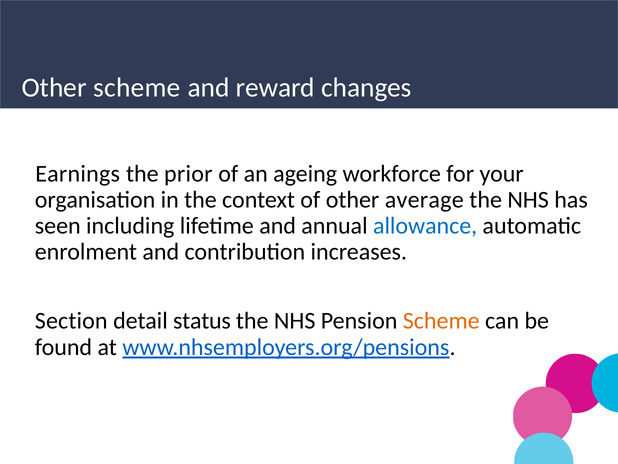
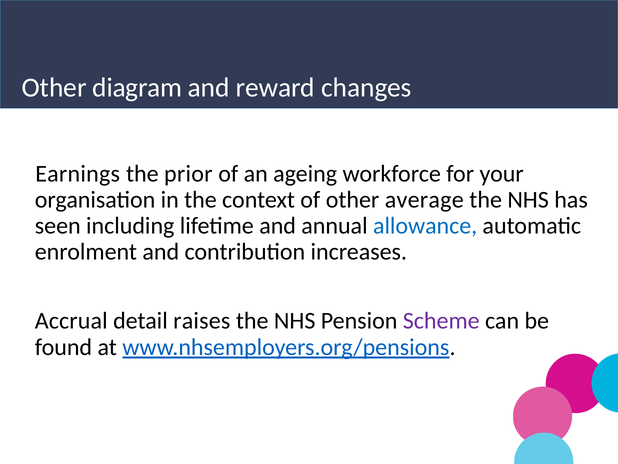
Other scheme: scheme -> diagram
Section: Section -> Accrual
status: status -> raises
Scheme at (441, 320) colour: orange -> purple
